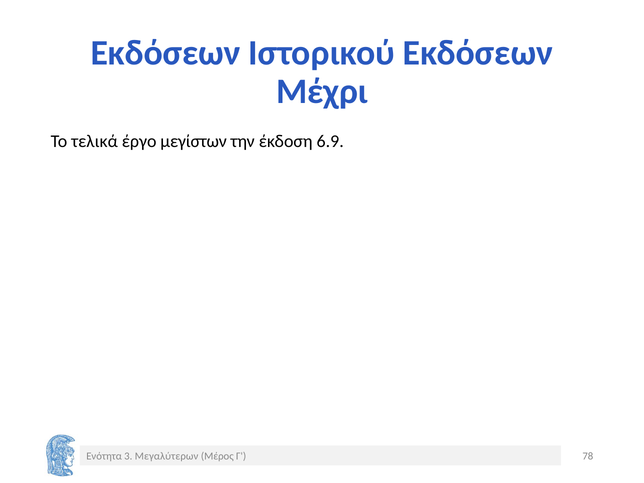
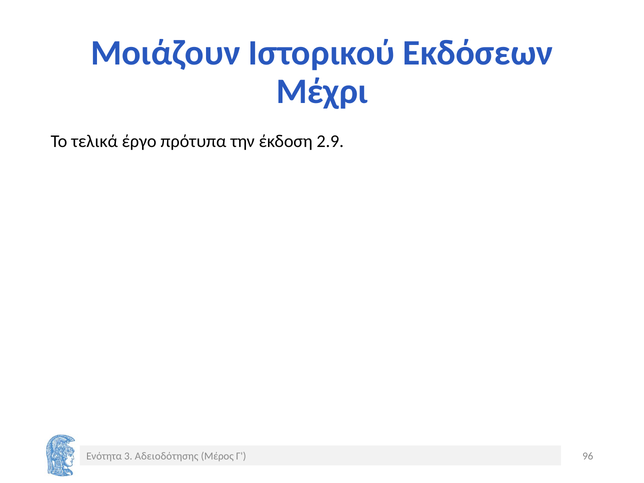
Εκδόσεων at (166, 53): Εκδόσεων -> Μοιάζουν
μεγίστων: μεγίστων -> πρότυπα
6.9: 6.9 -> 2.9
Μεγαλύτερων: Μεγαλύτερων -> Αδειοδότησης
78: 78 -> 96
